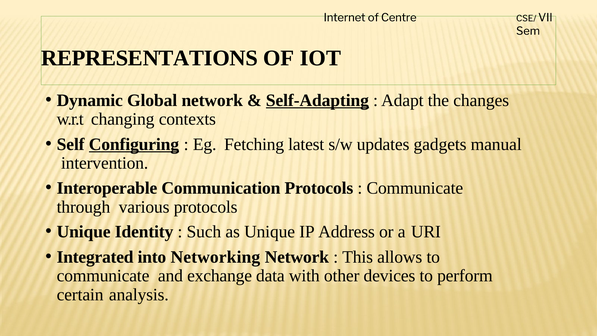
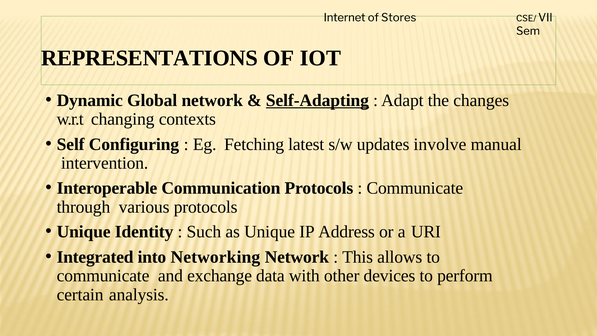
Centre: Centre -> Stores
Configuring underline: present -> none
gadgets: gadgets -> involve
